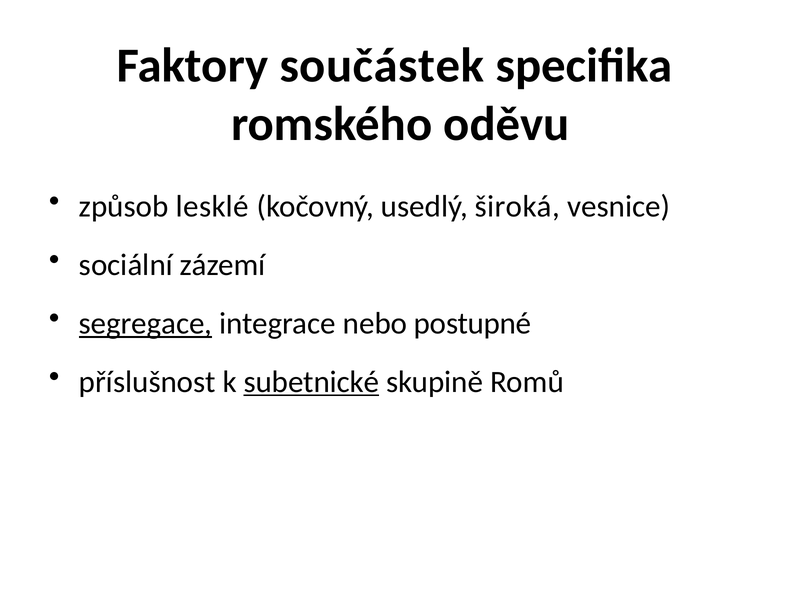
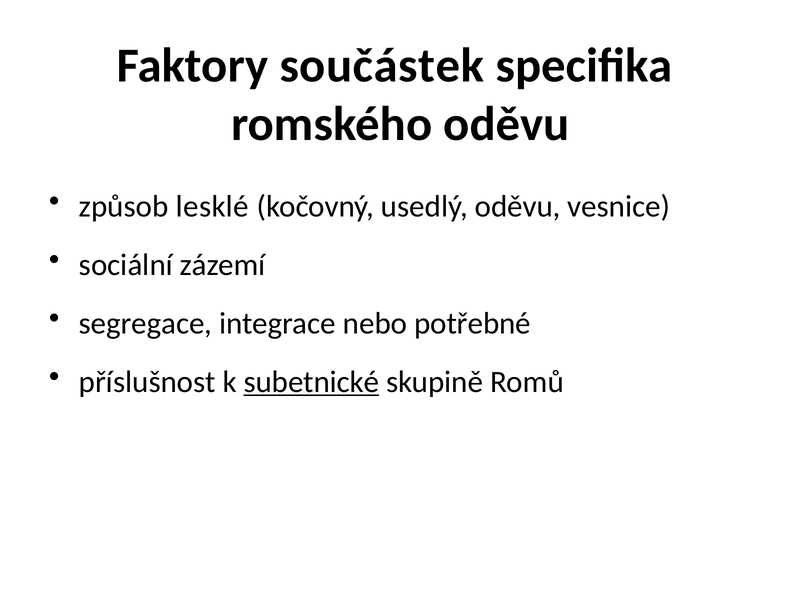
usedlý široká: široká -> oděvu
segregace underline: present -> none
postupné: postupné -> potřebné
